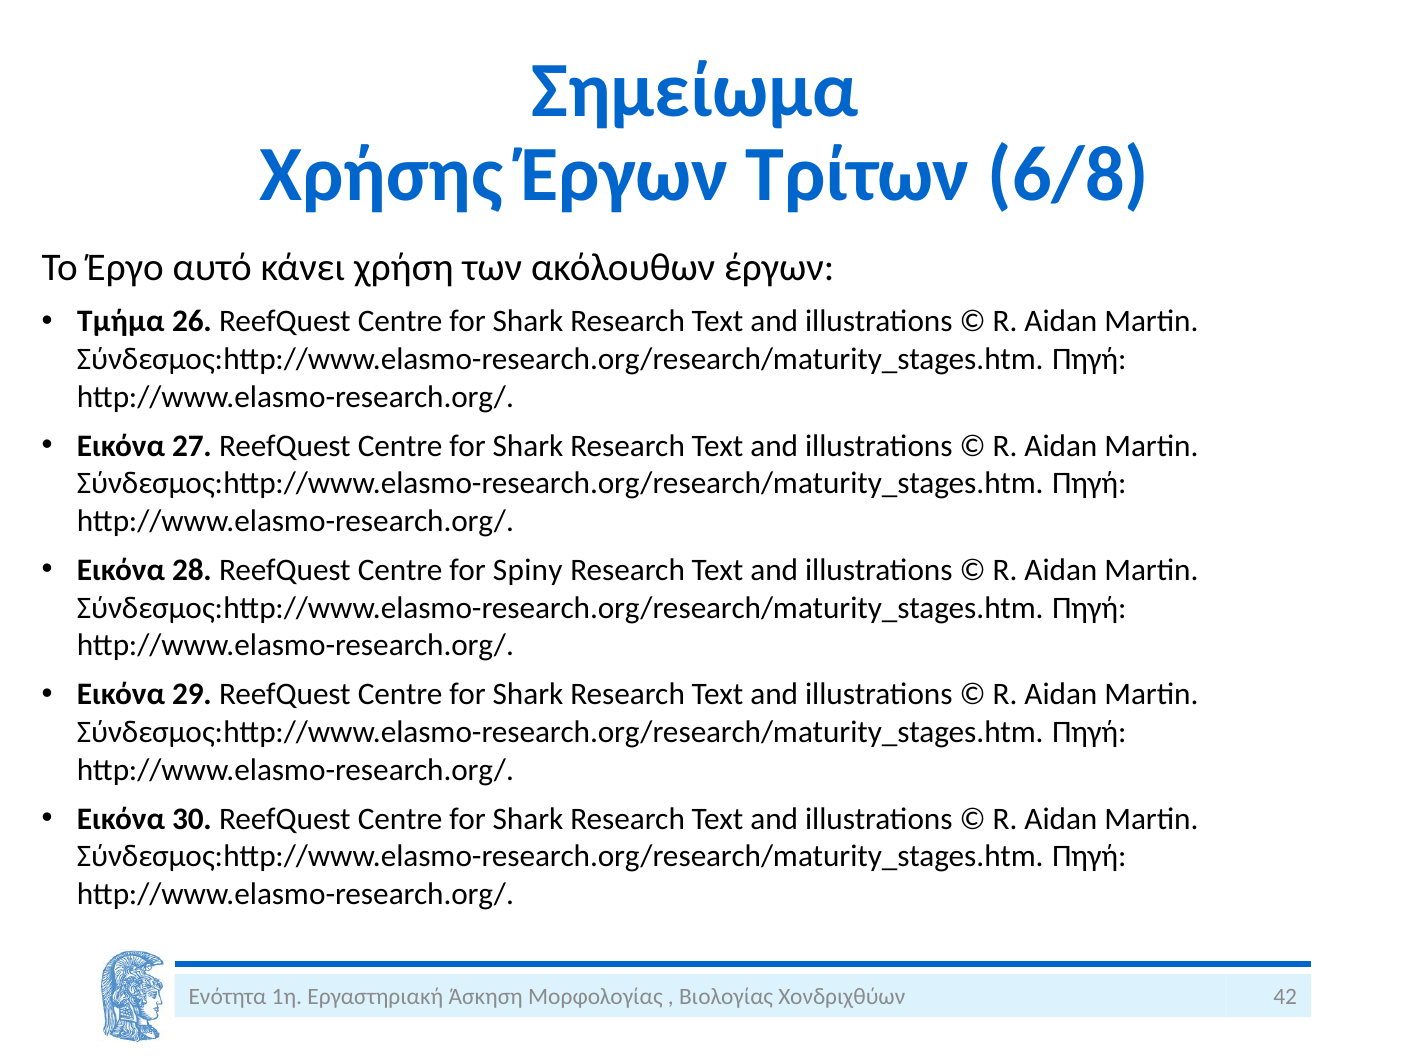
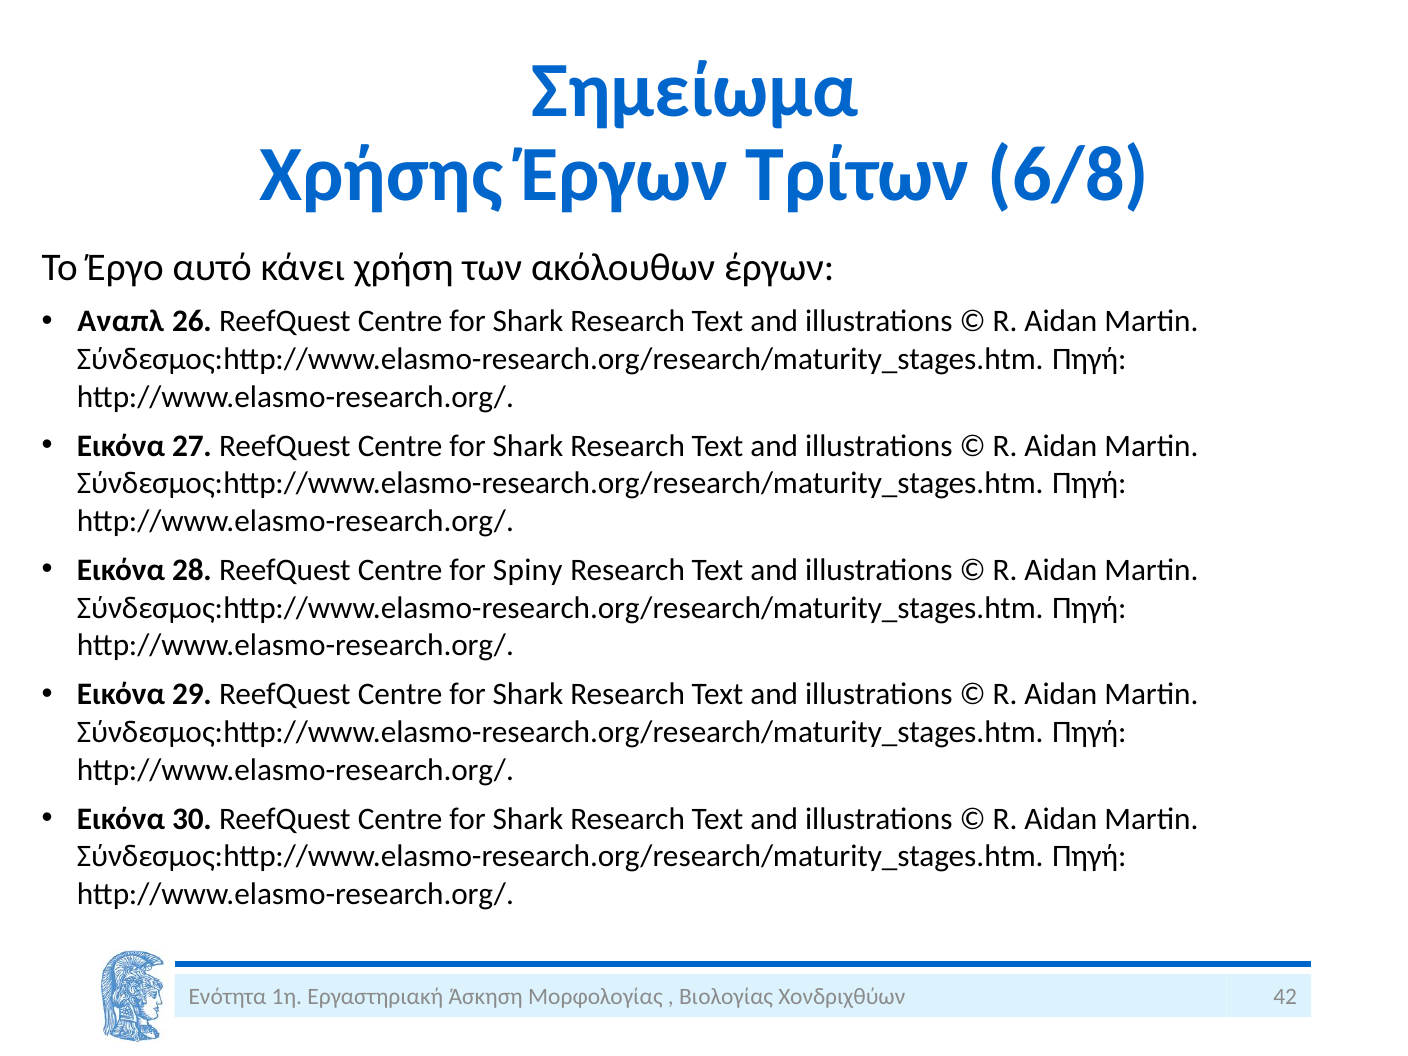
Τμήμα: Τμήμα -> Αναπλ
